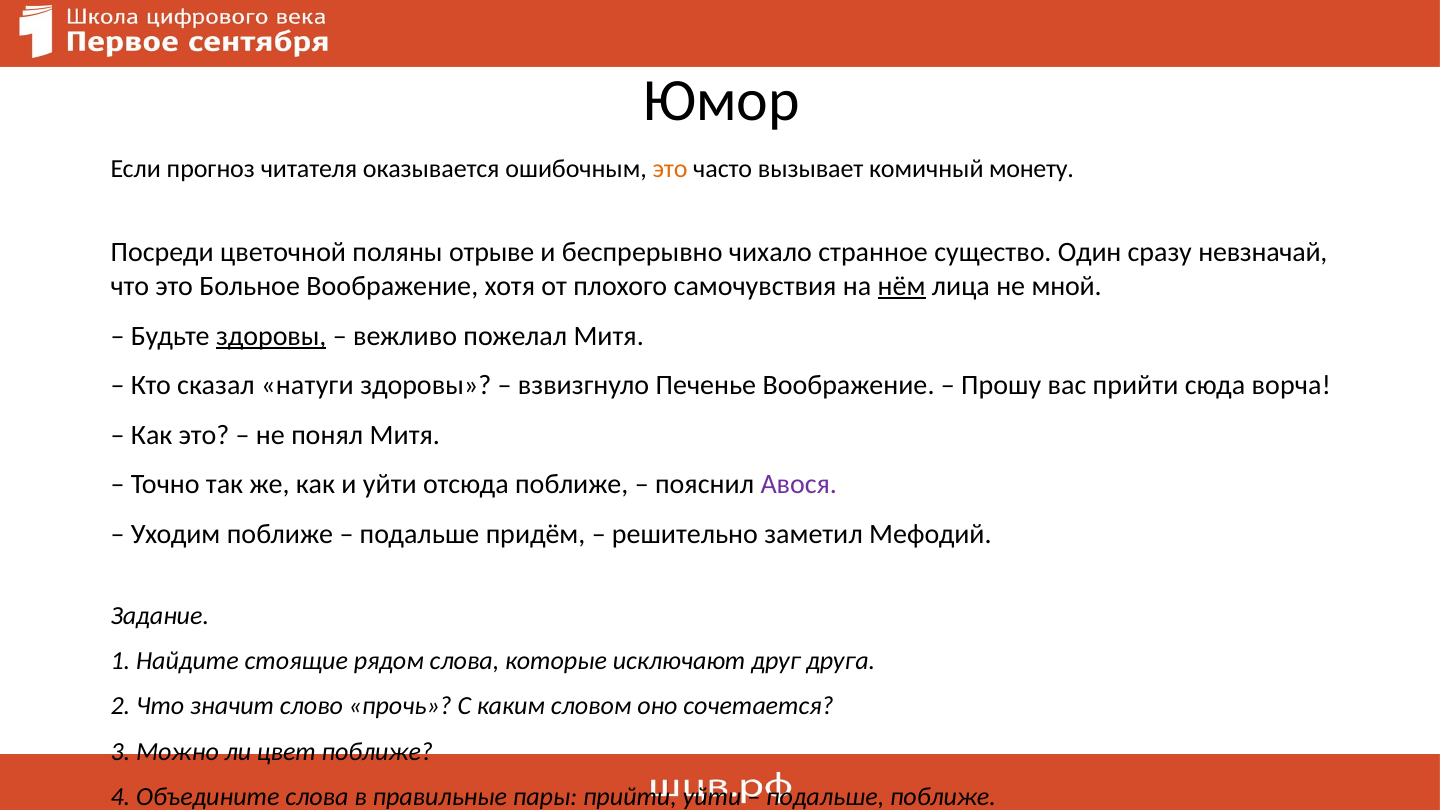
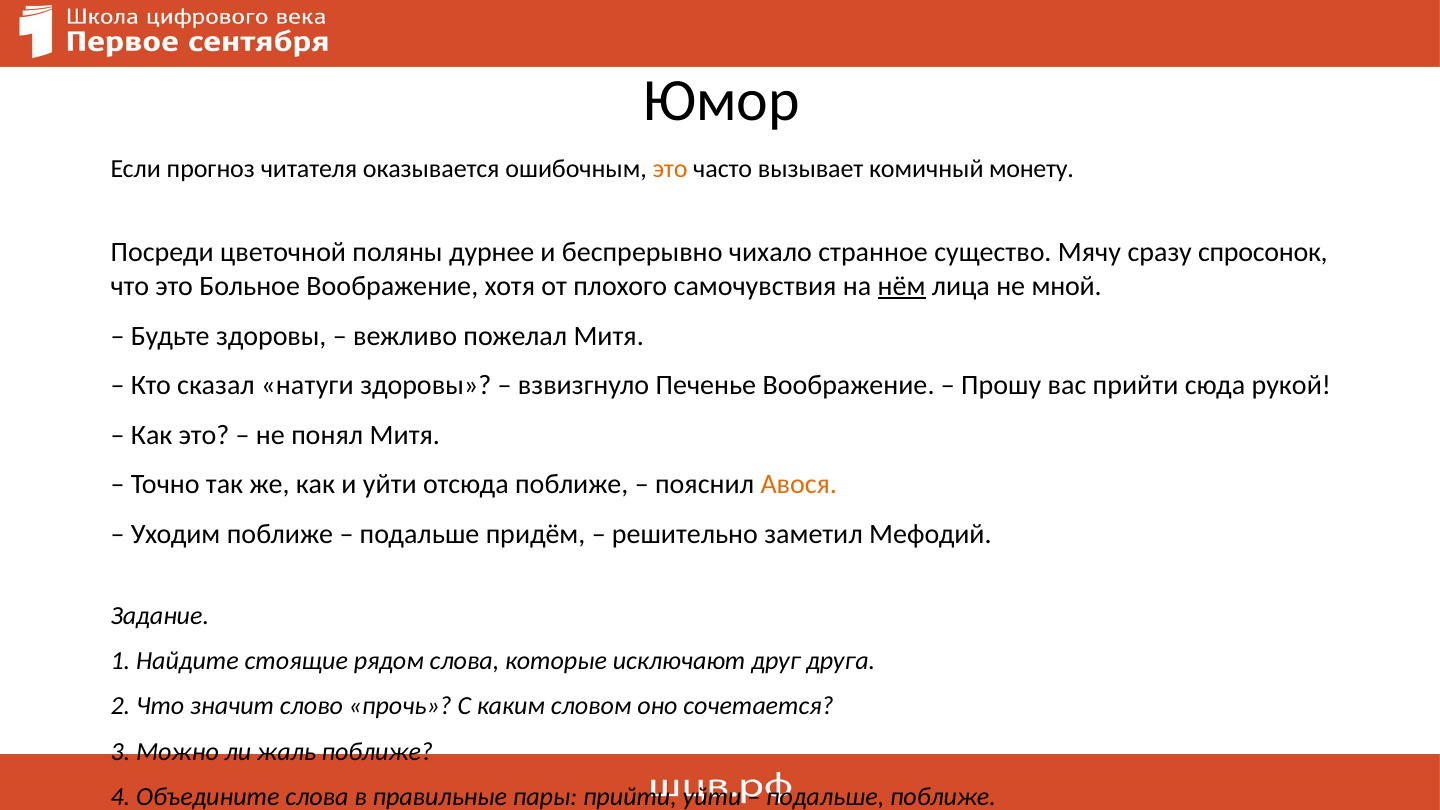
отрыве: отрыве -> дурнее
Один: Один -> Мячу
невзначай: невзначай -> спросонок
здоровы at (271, 336) underline: present -> none
ворча: ворча -> рукой
Авося colour: purple -> orange
цвет: цвет -> жаль
